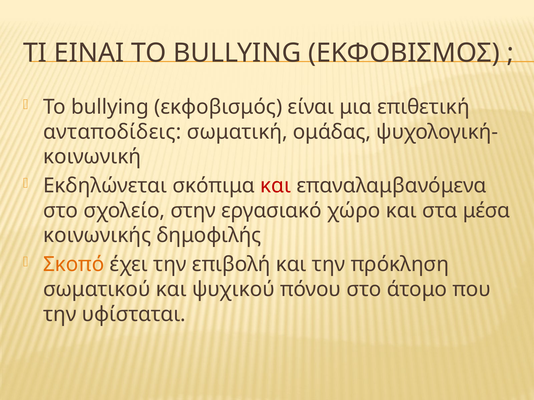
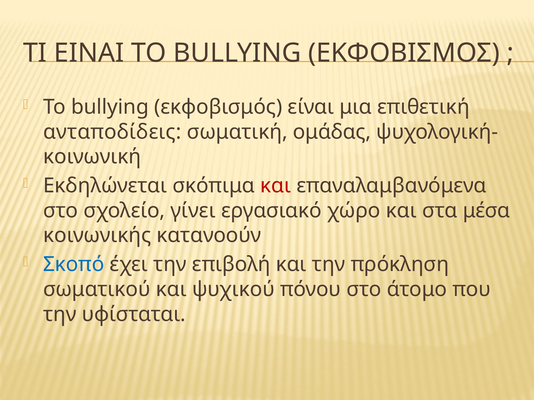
στην: στην -> γίνει
δημοφιλής: δημοφιλής -> κατανοούν
Σκοπό colour: orange -> blue
